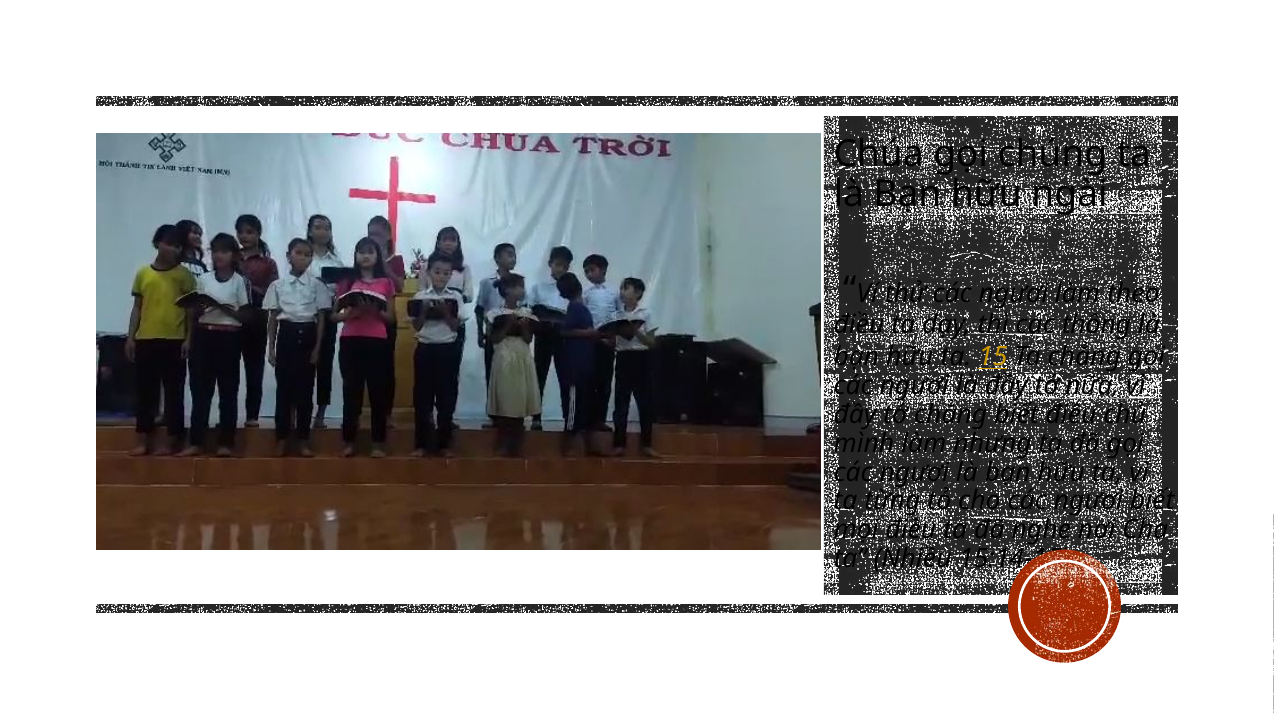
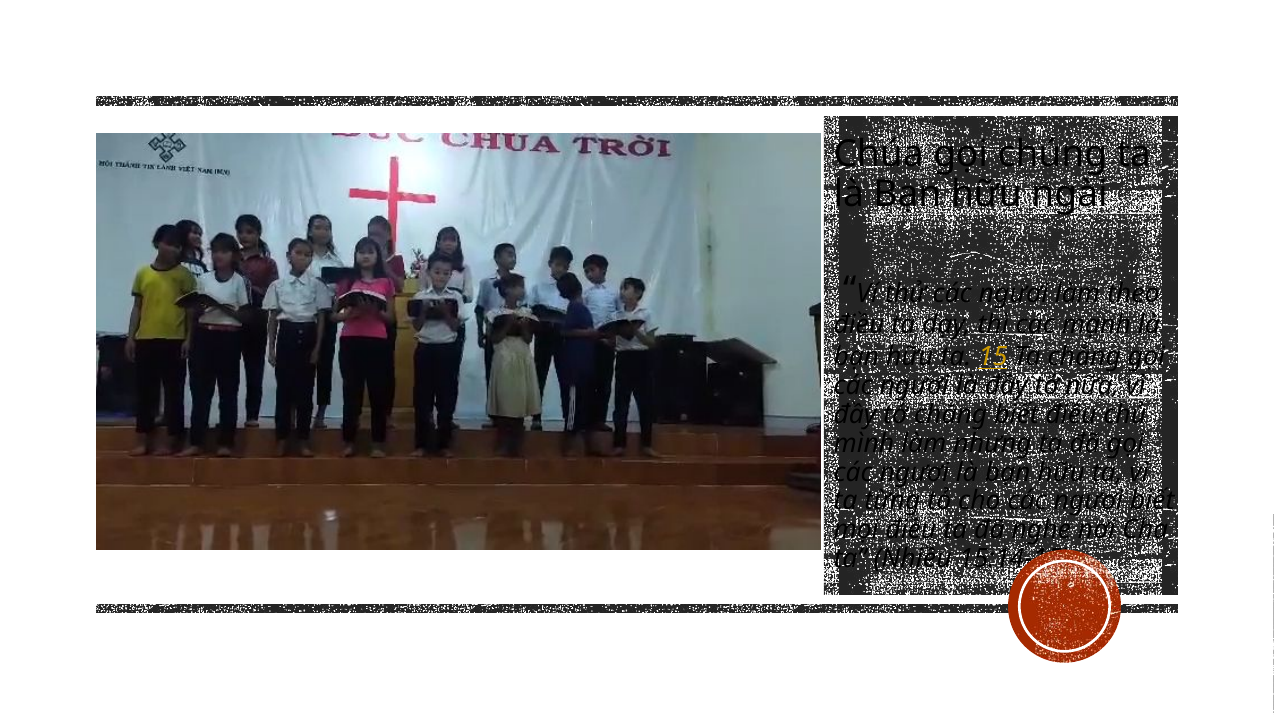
thông: thông -> mạnh
